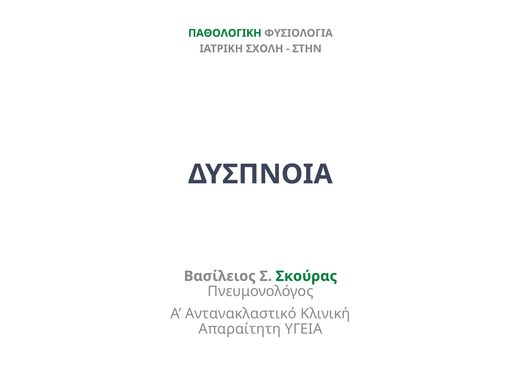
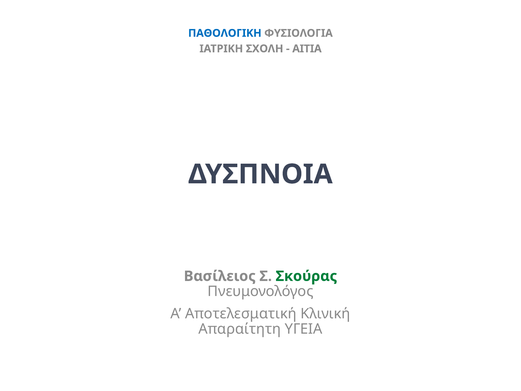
ΠΑΘΟΛΟΓΙΚΗ colour: green -> blue
ΣΤΗΝ: ΣΤΗΝ -> ΑΙΤΙΑ
Αντανακλαστικό: Αντανακλαστικό -> Αποτελεσματική
